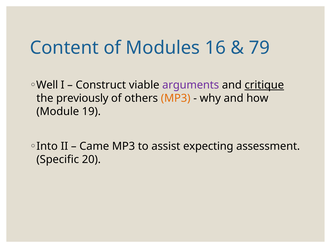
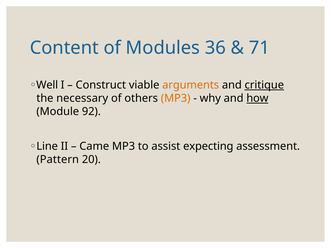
16: 16 -> 36
79: 79 -> 71
arguments colour: purple -> orange
previously: previously -> necessary
how underline: none -> present
19: 19 -> 92
Into: Into -> Line
Specific: Specific -> Pattern
